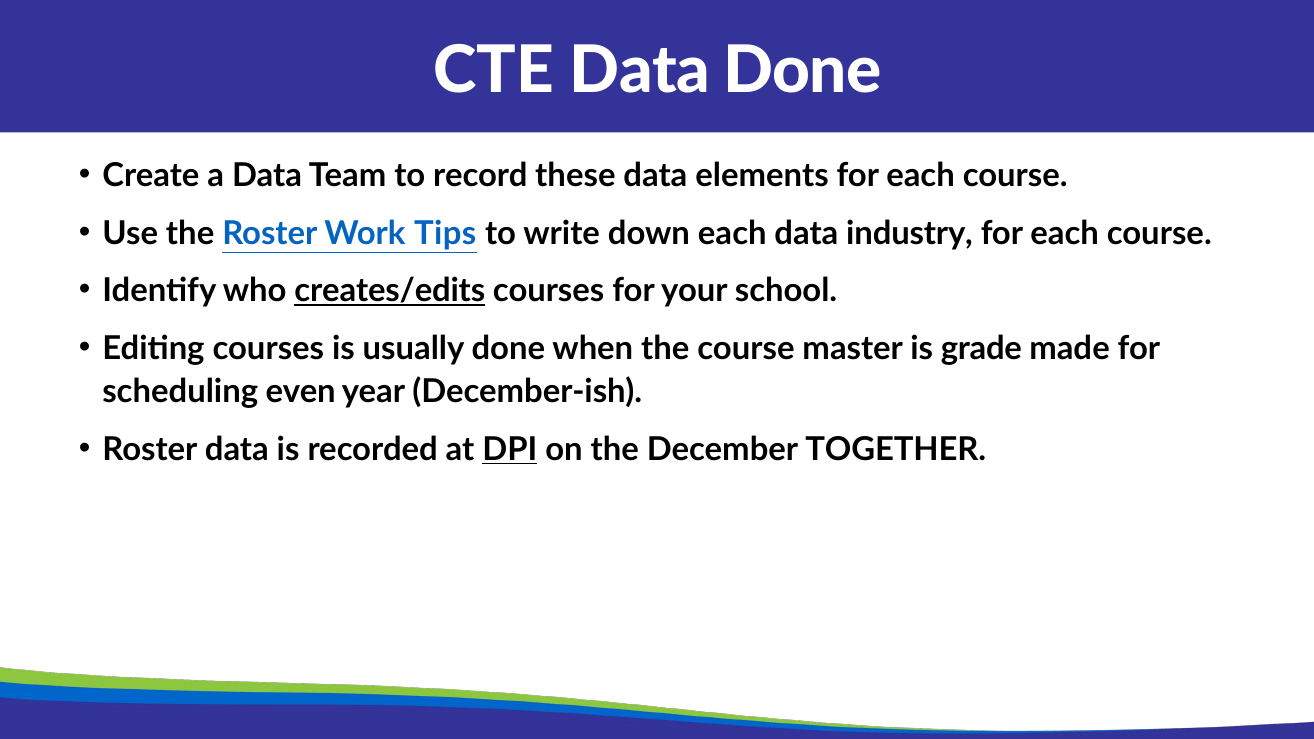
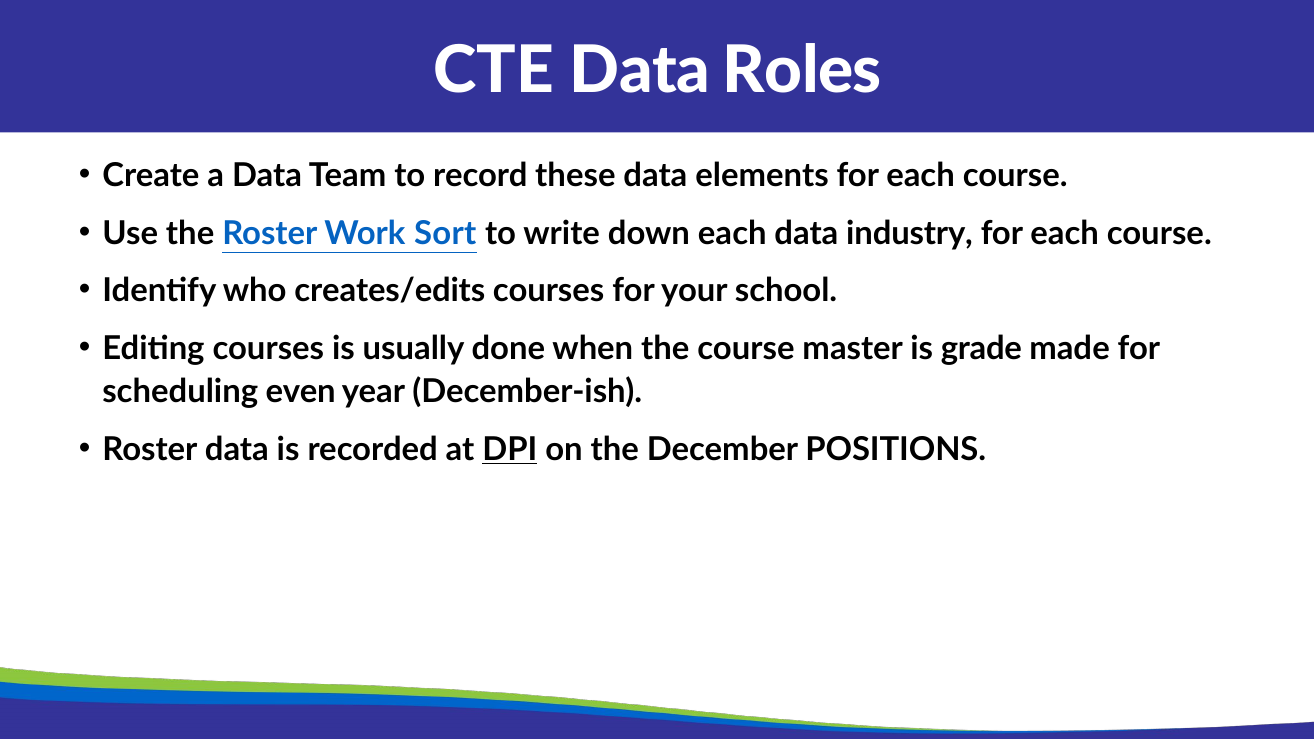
Data Done: Done -> Roles
Tips: Tips -> Sort
creates/edits underline: present -> none
TOGETHER: TOGETHER -> POSITIONS
